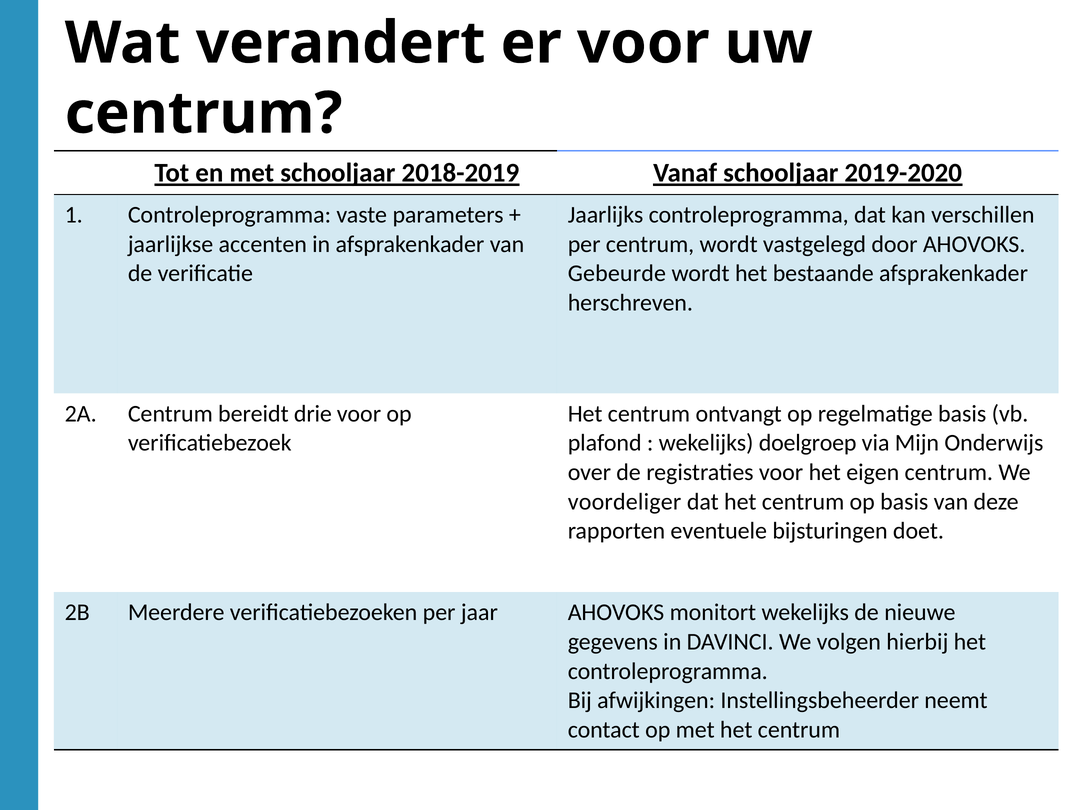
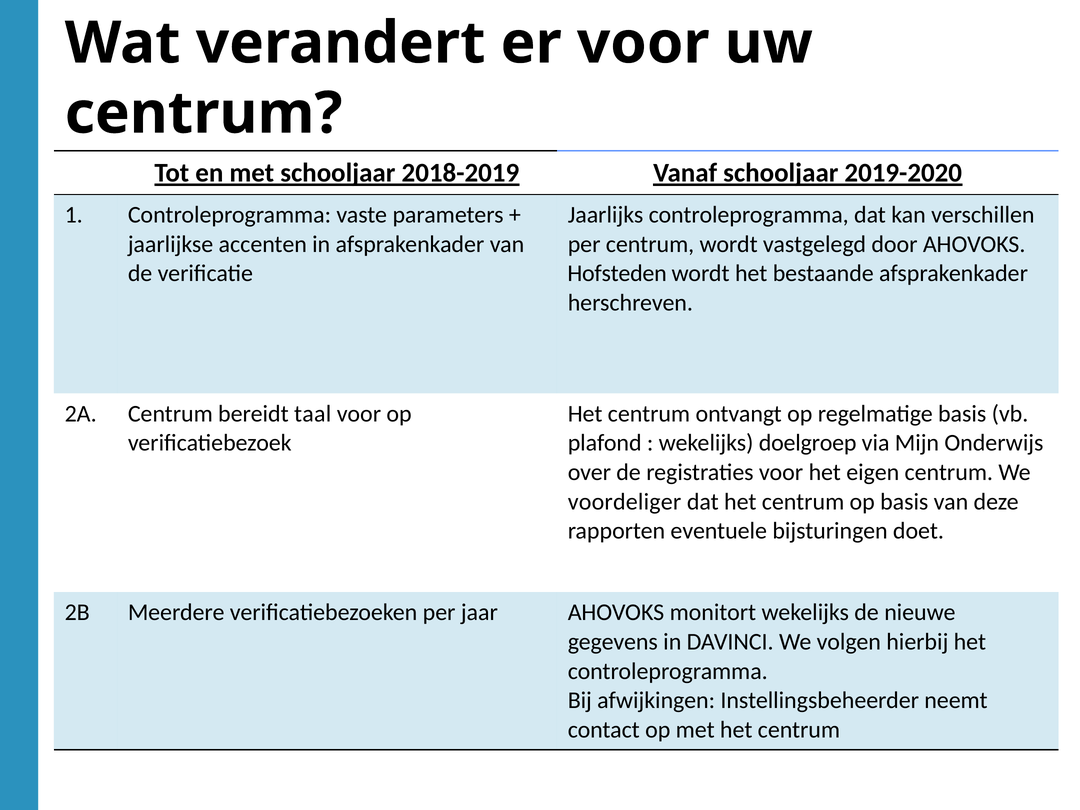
Gebeurde: Gebeurde -> Hofsteden
drie: drie -> taal
